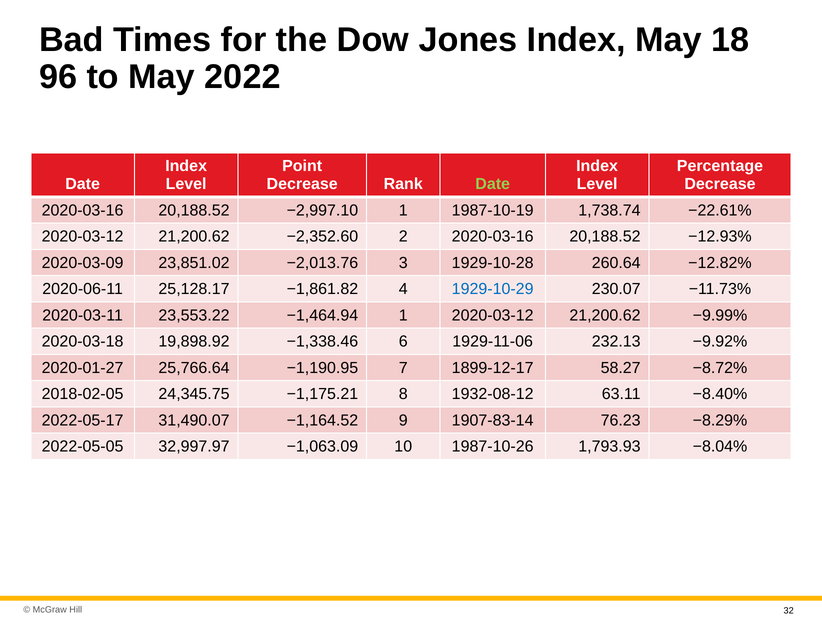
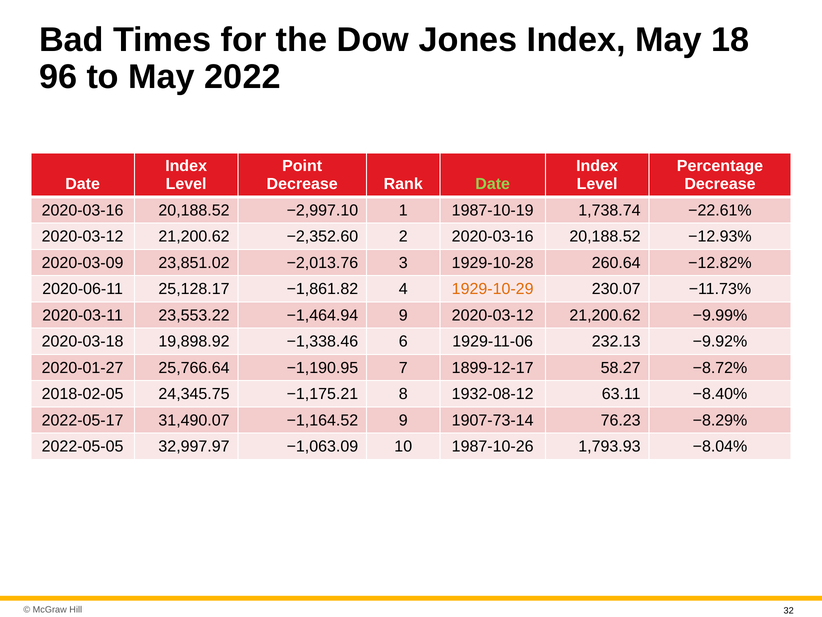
1929-10-29 colour: blue -> orange
−1,464.94 1: 1 -> 9
1907-83-14: 1907-83-14 -> 1907-73-14
